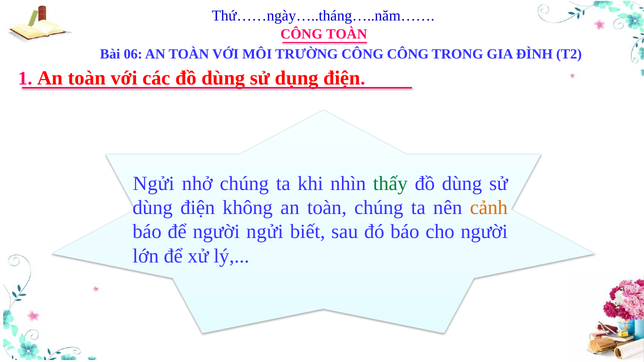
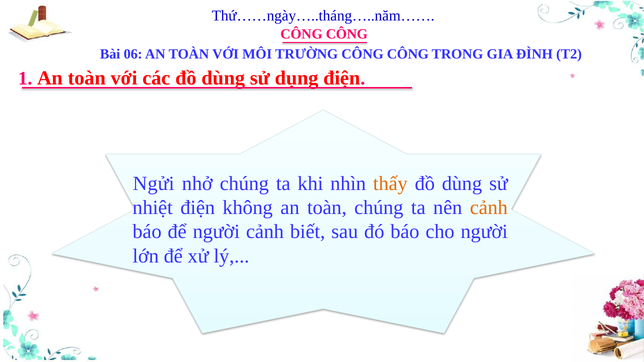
TOÀN at (347, 34): TOÀN -> CÔNG
thấy colour: green -> orange
dùng at (153, 208): dùng -> nhiệt
người ngửi: ngửi -> cảnh
